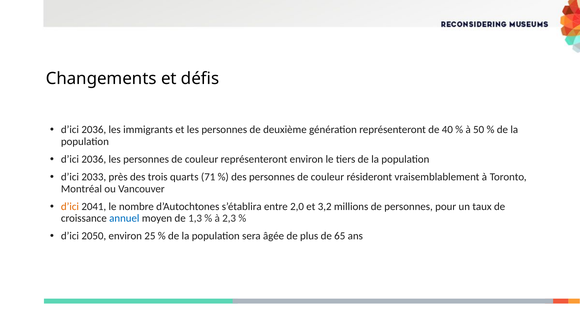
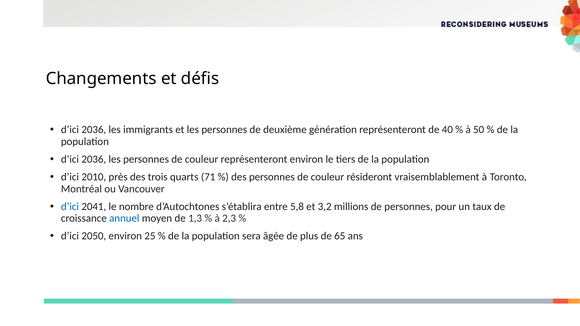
2033: 2033 -> 2010
d’ici at (70, 207) colour: orange -> blue
2,0: 2,0 -> 5,8
